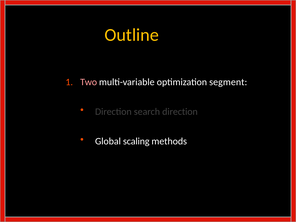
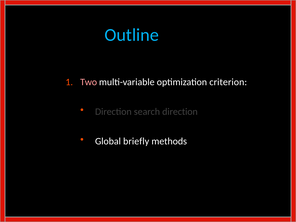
Outline colour: yellow -> light blue
segment: segment -> criterion
scaling: scaling -> briefly
